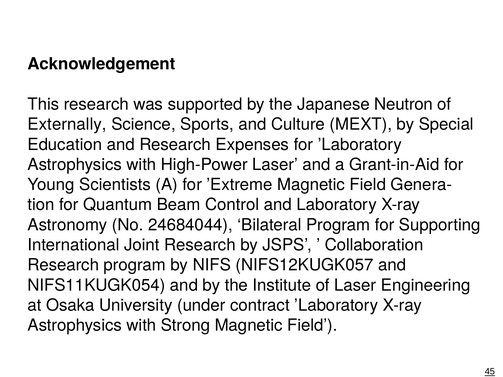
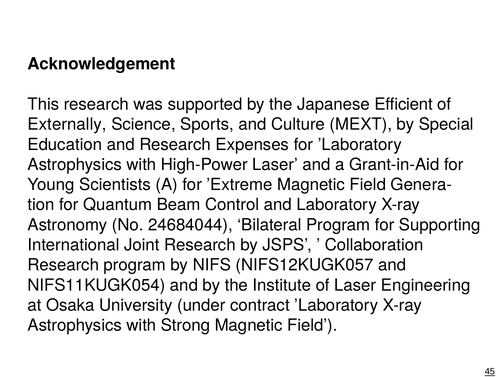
Neutron: Neutron -> Efficient
